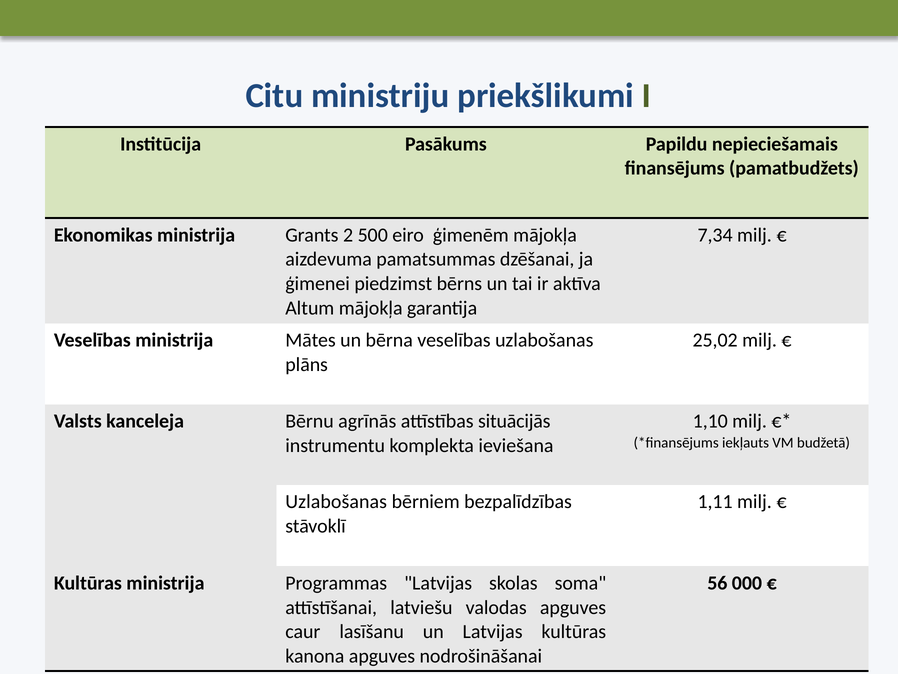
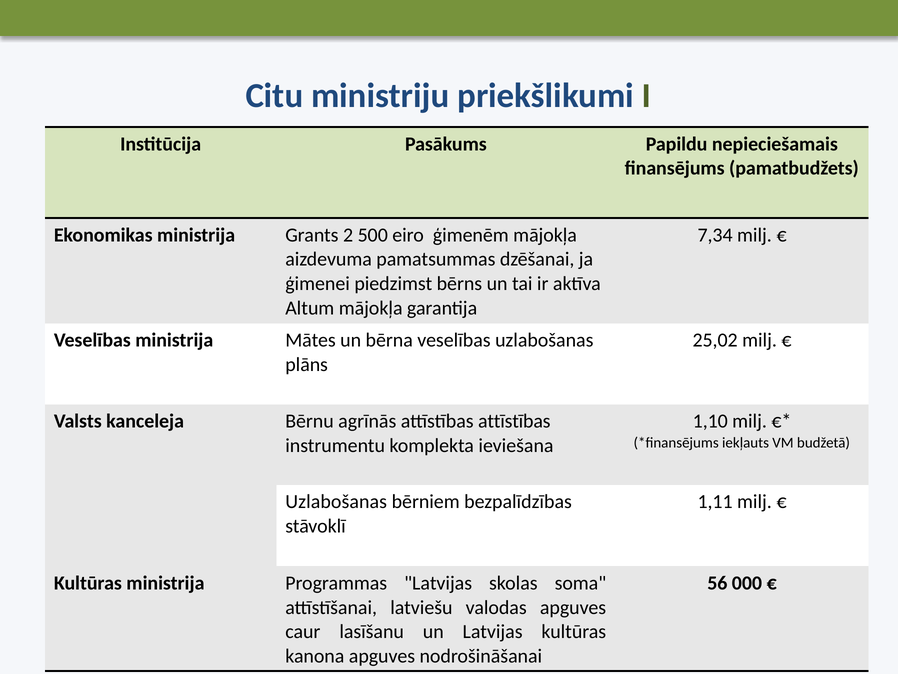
attīstības situācijās: situācijās -> attīstības
